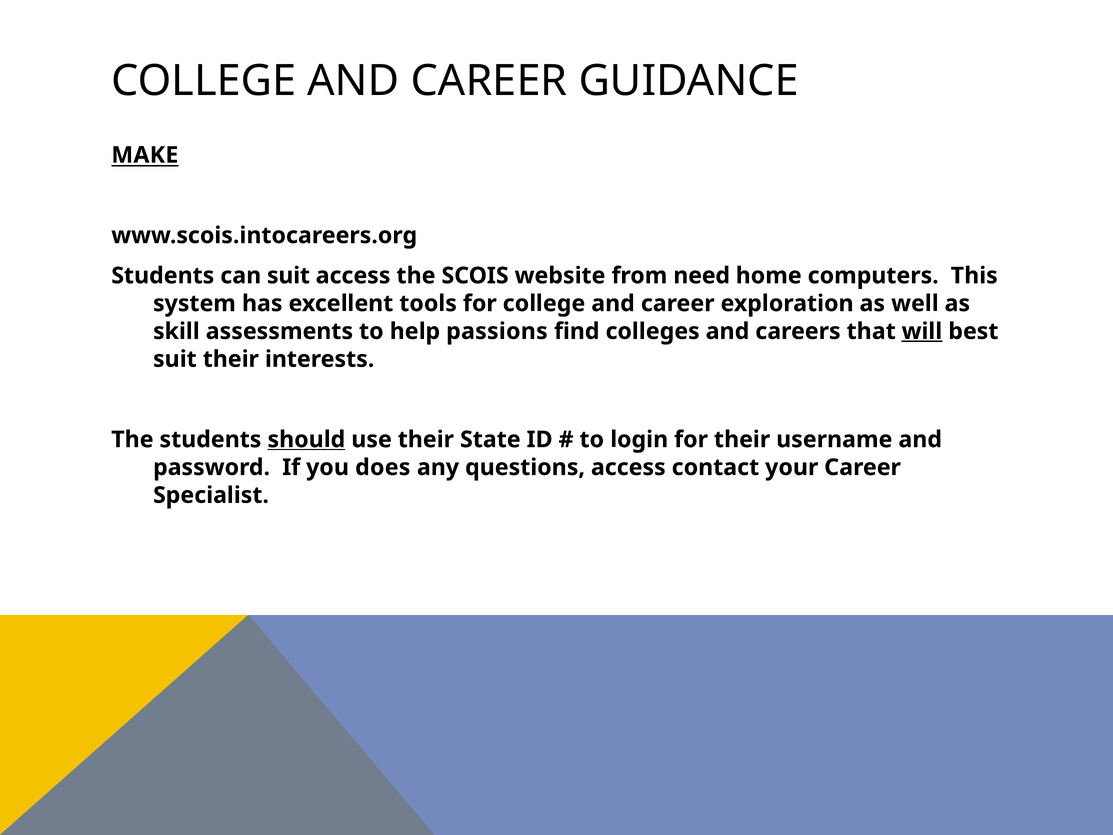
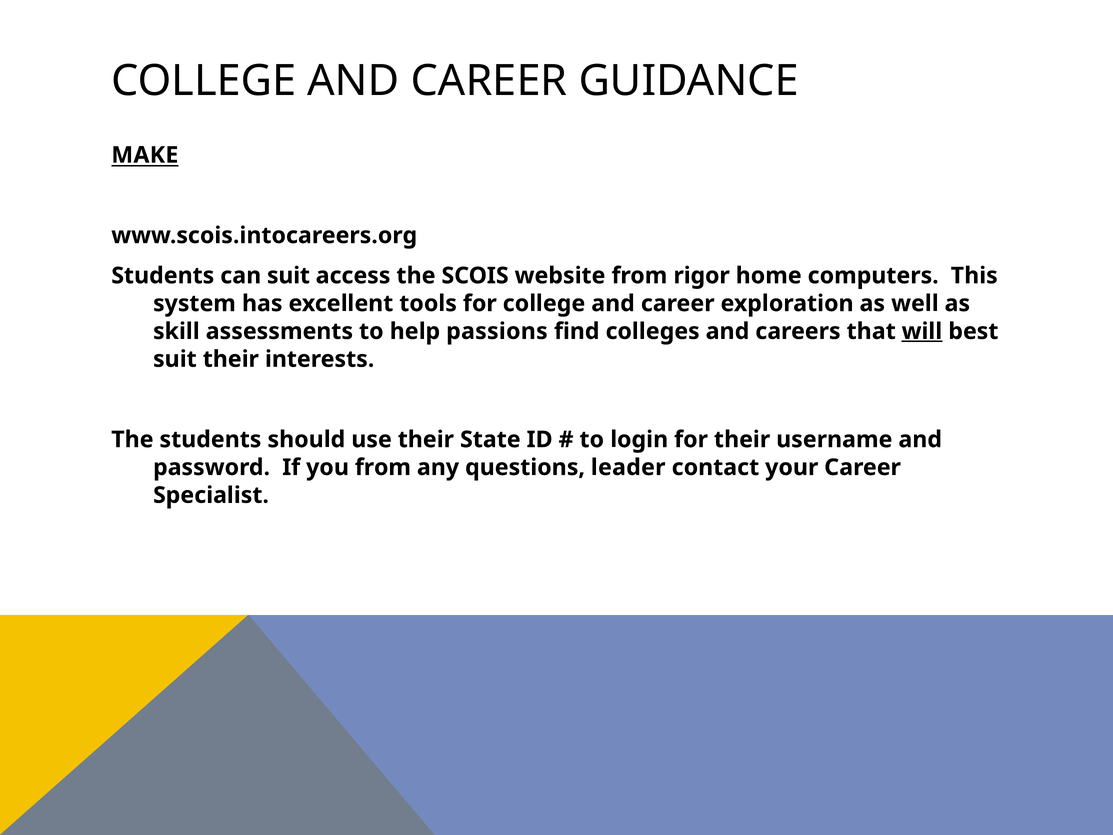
need: need -> rigor
should underline: present -> none
you does: does -> from
questions access: access -> leader
